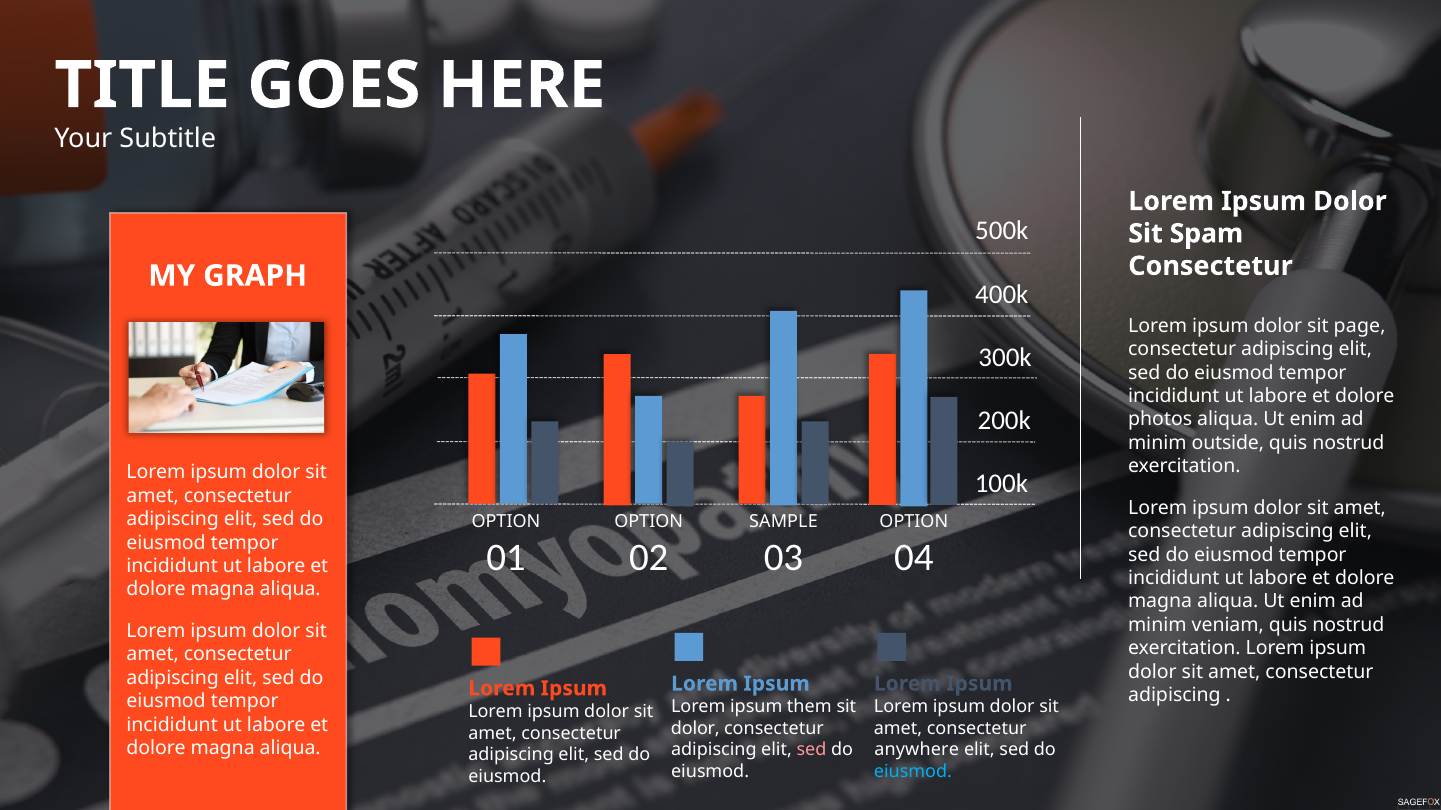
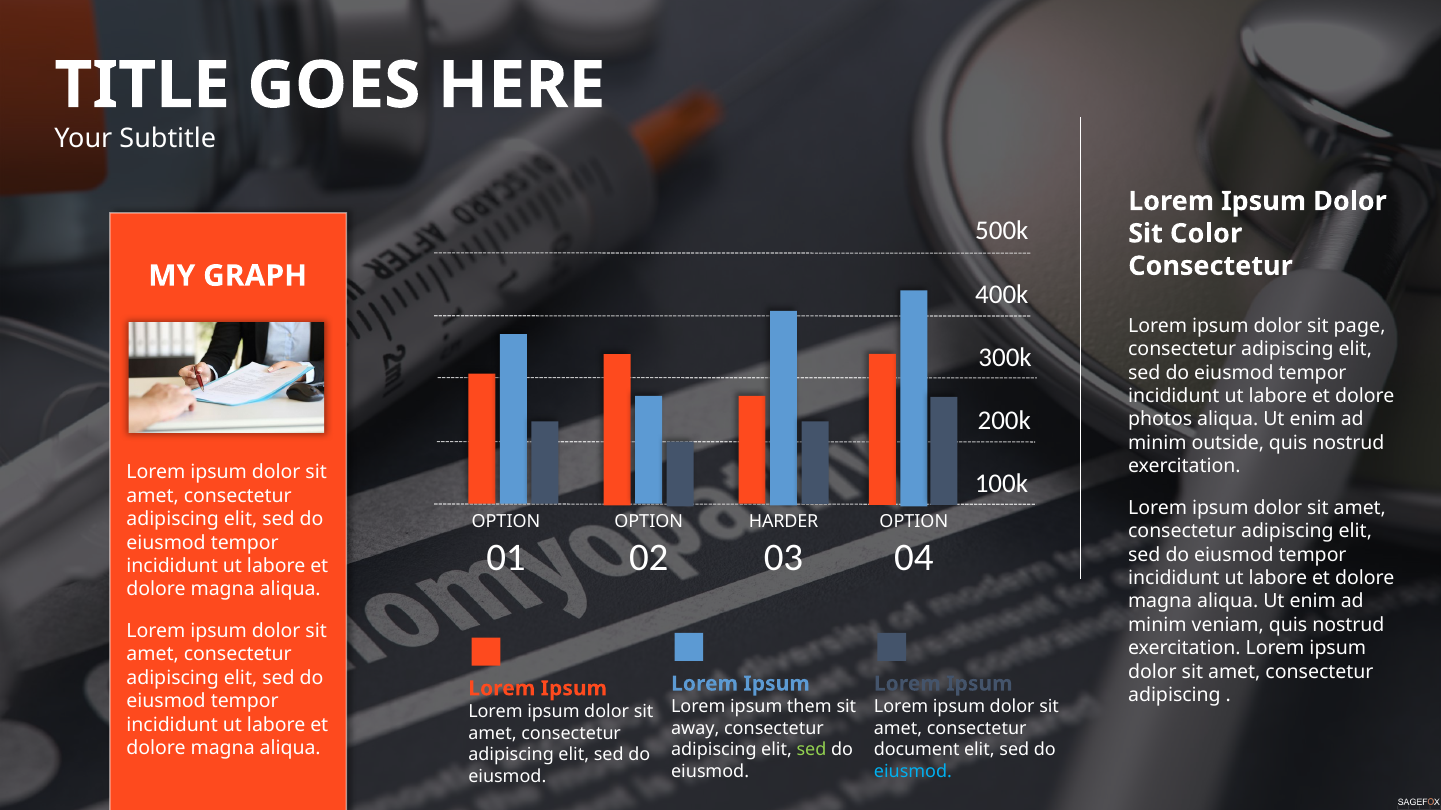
Spam: Spam -> Color
SAMPLE: SAMPLE -> HARDER
dolor at (695, 729): dolor -> away
sed at (812, 751) colour: pink -> light green
anywhere: anywhere -> document
